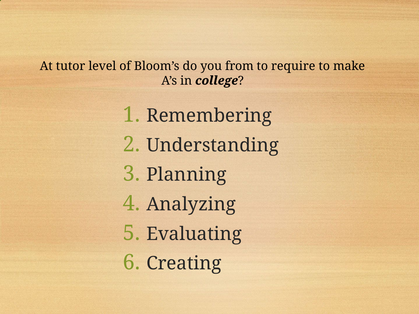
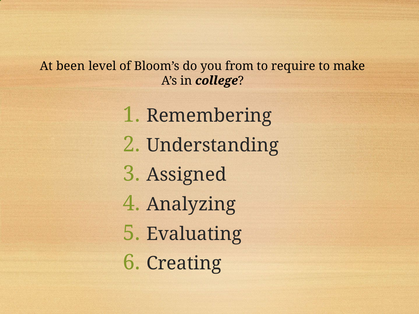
tutor: tutor -> been
Planning: Planning -> Assigned
